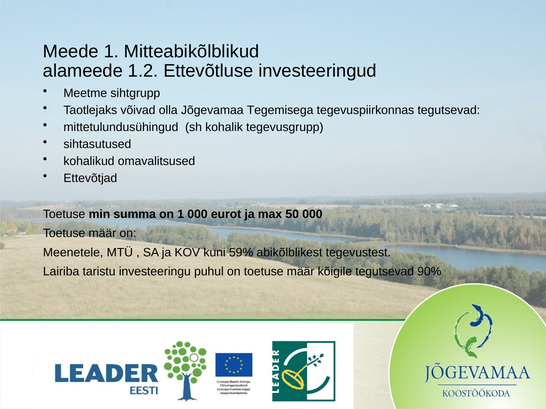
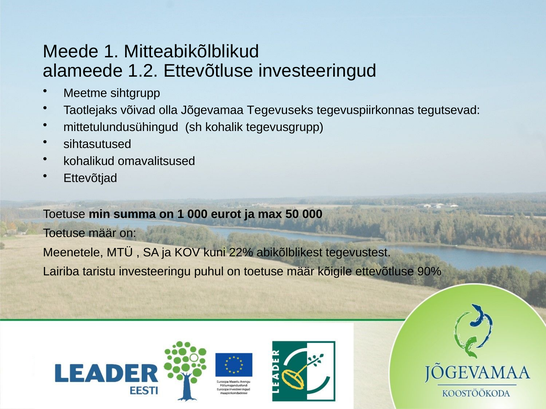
Tegemisega: Tegemisega -> Tegevuseks
59%: 59% -> 22%
kõigile tegutsevad: tegutsevad -> ettevõtluse
